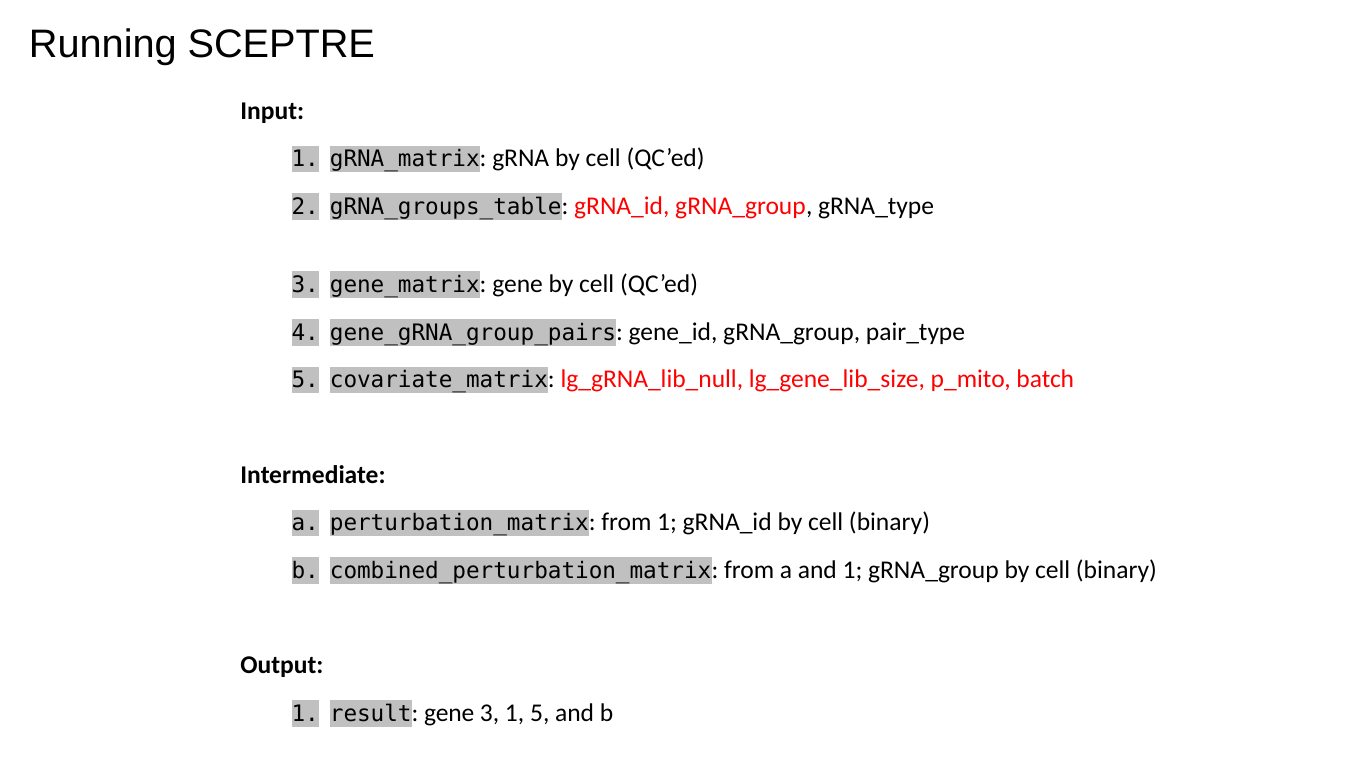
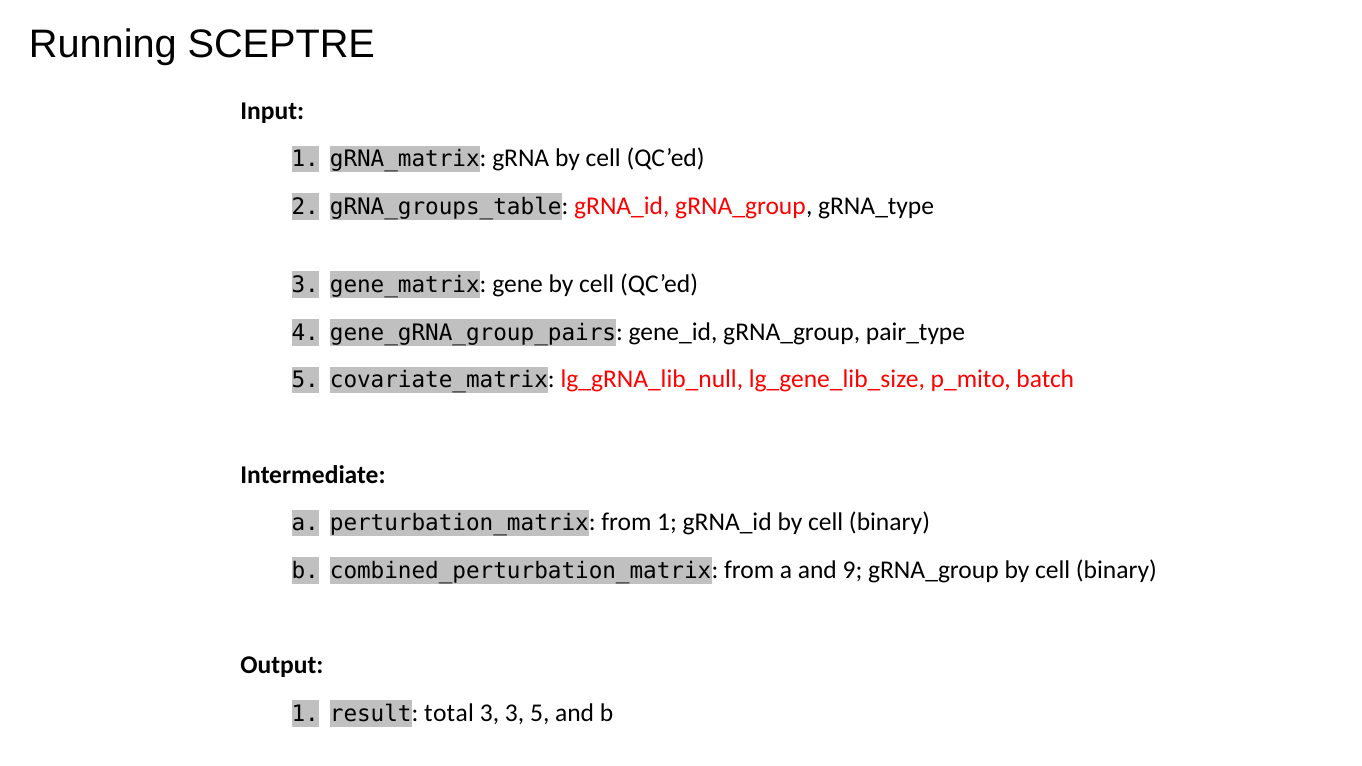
and 1: 1 -> 9
result gene: gene -> total
3 1: 1 -> 3
